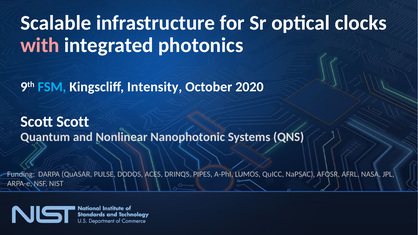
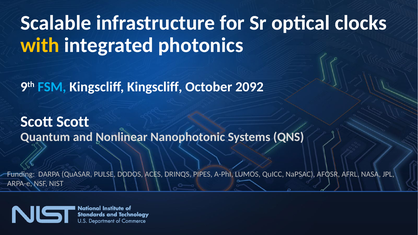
with colour: pink -> yellow
Kingscliff Intensity: Intensity -> Kingscliff
2020: 2020 -> 2092
